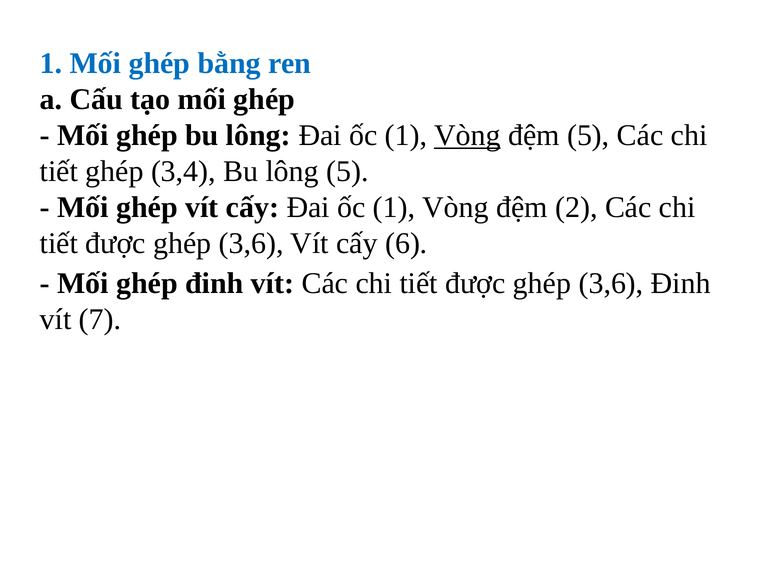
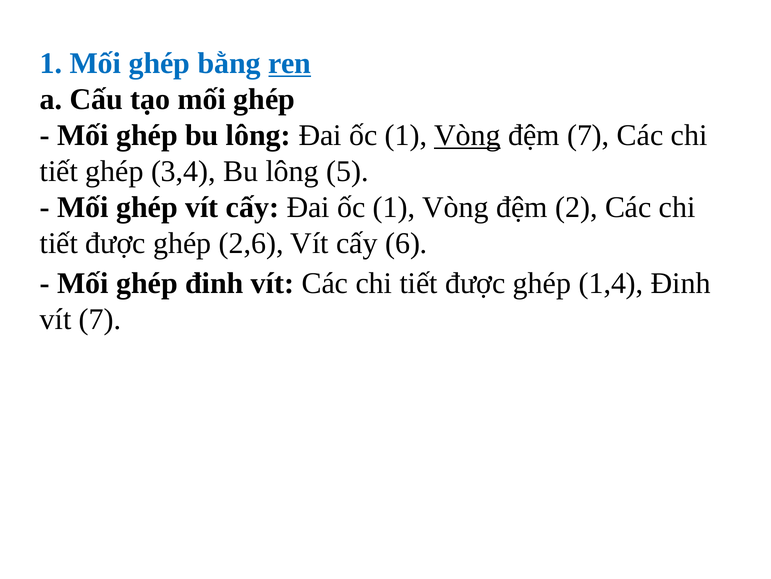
ren underline: none -> present
đệm 5: 5 -> 7
3,6 at (251, 243): 3,6 -> 2,6
3,6 at (611, 283): 3,6 -> 1,4
